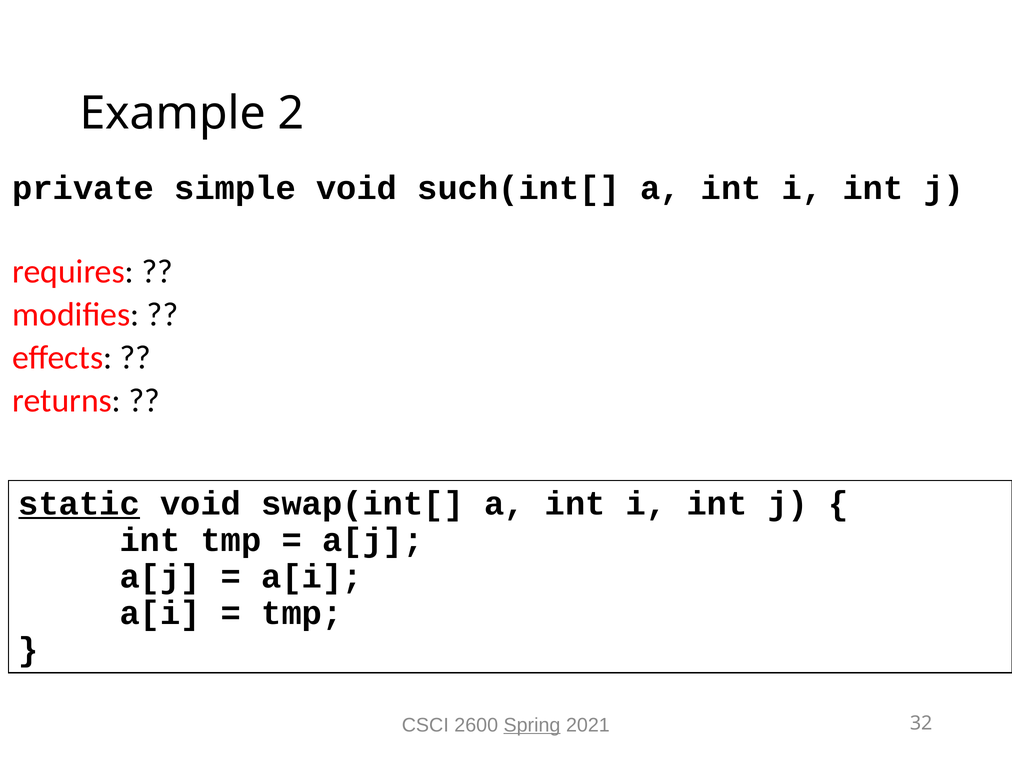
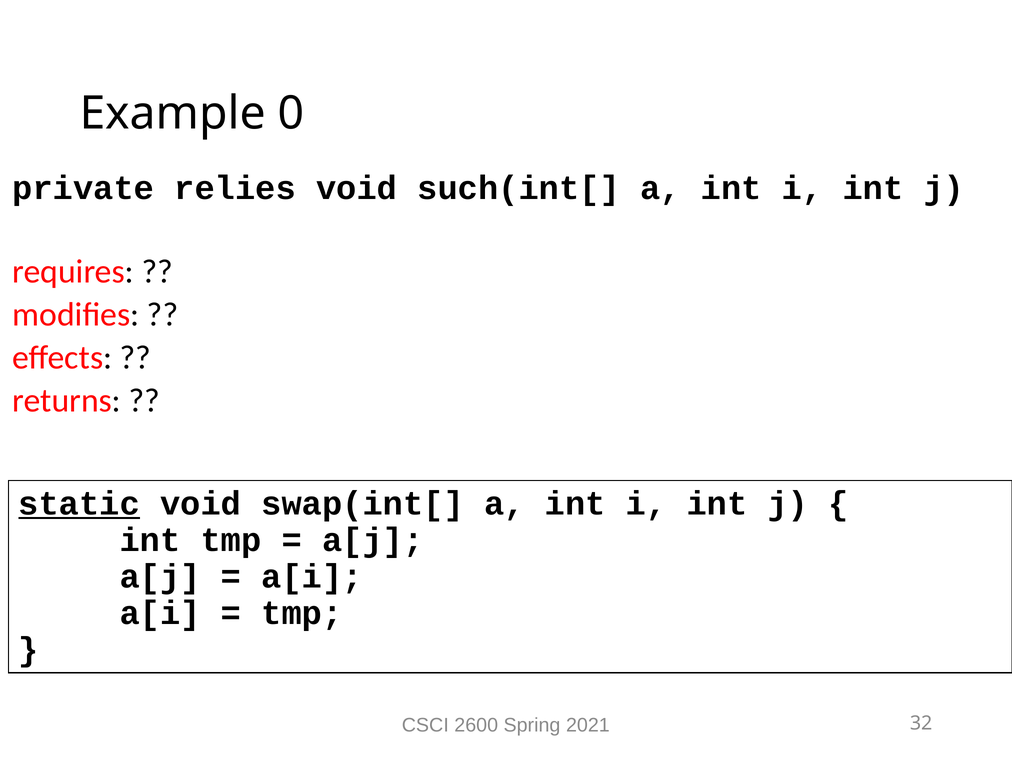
2: 2 -> 0
simple: simple -> relies
Spring underline: present -> none
